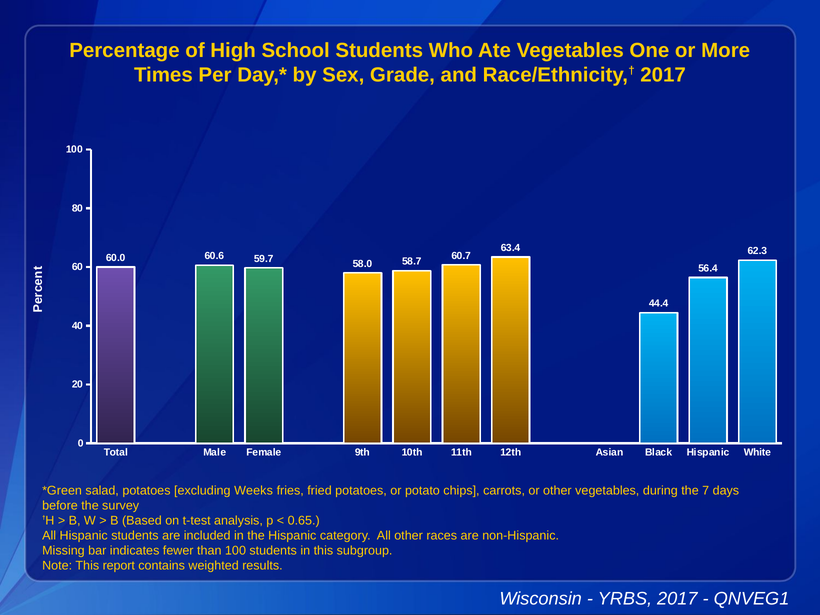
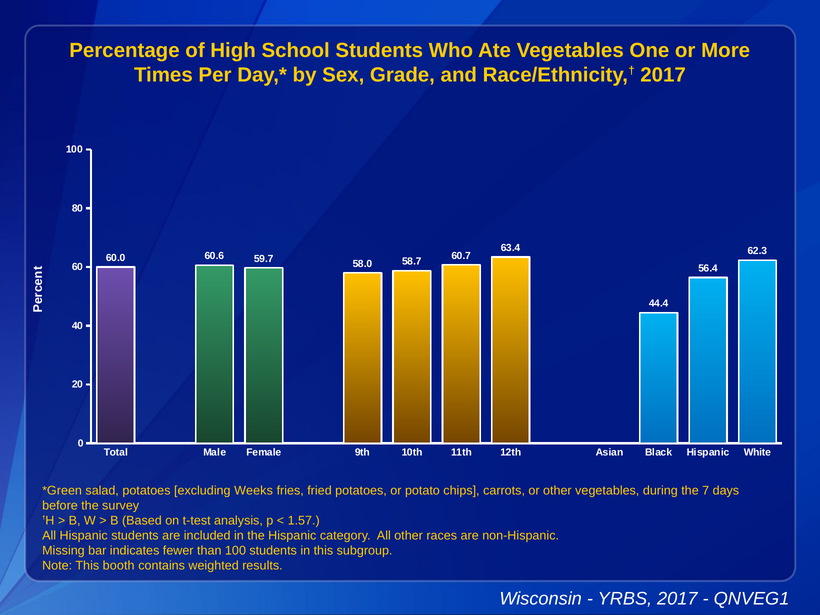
0.65: 0.65 -> 1.57
report: report -> booth
